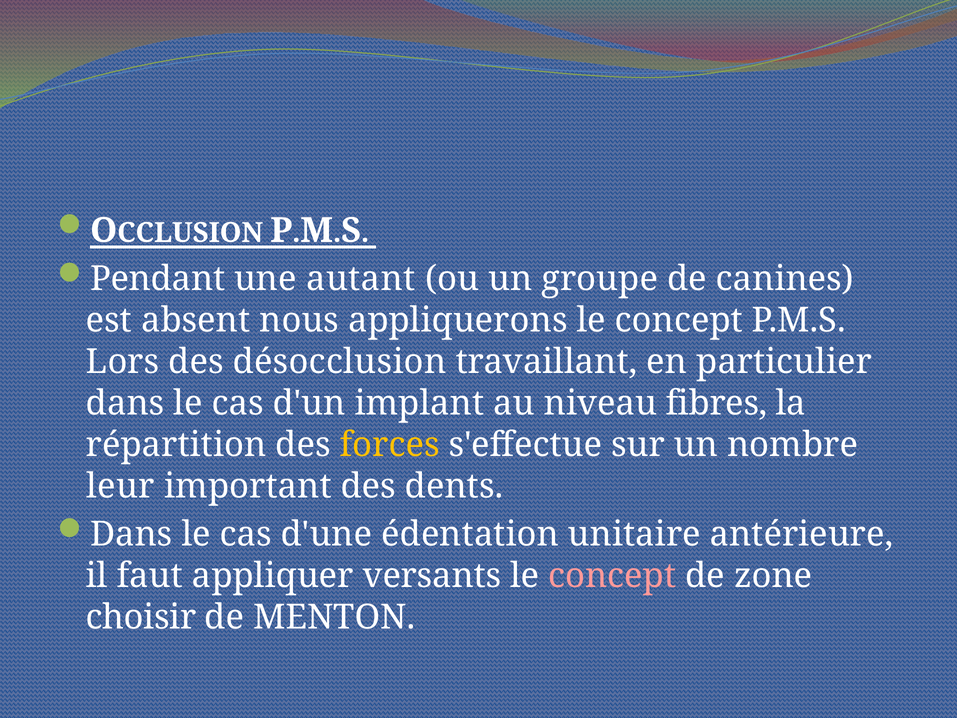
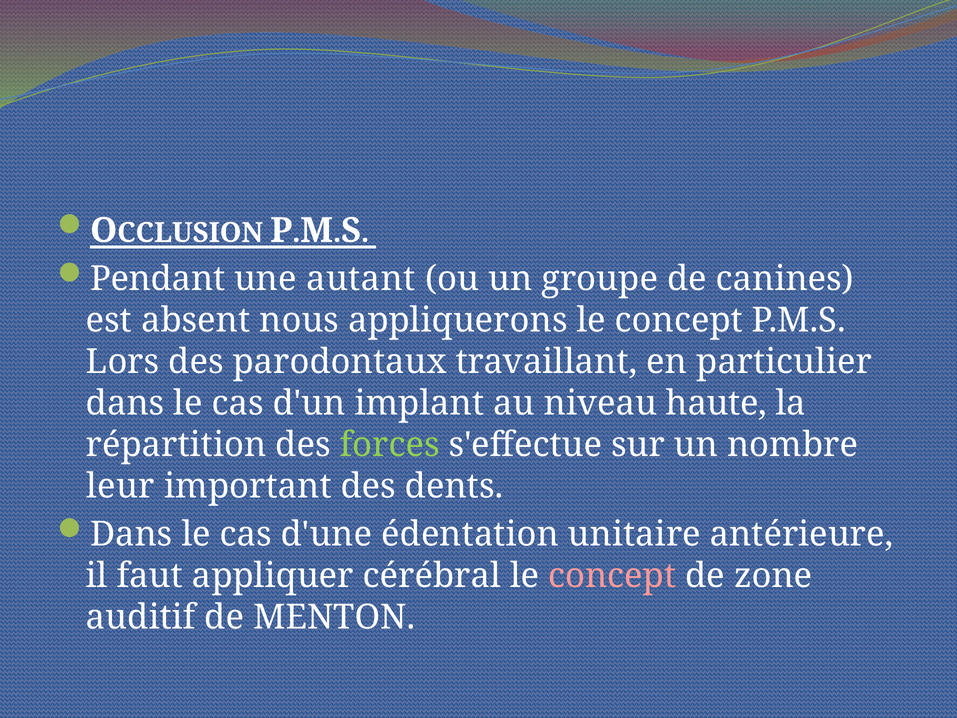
désocclusion: désocclusion -> parodontaux
fibres: fibres -> haute
forces colour: yellow -> light green
versants: versants -> cérébral
choisir: choisir -> auditif
